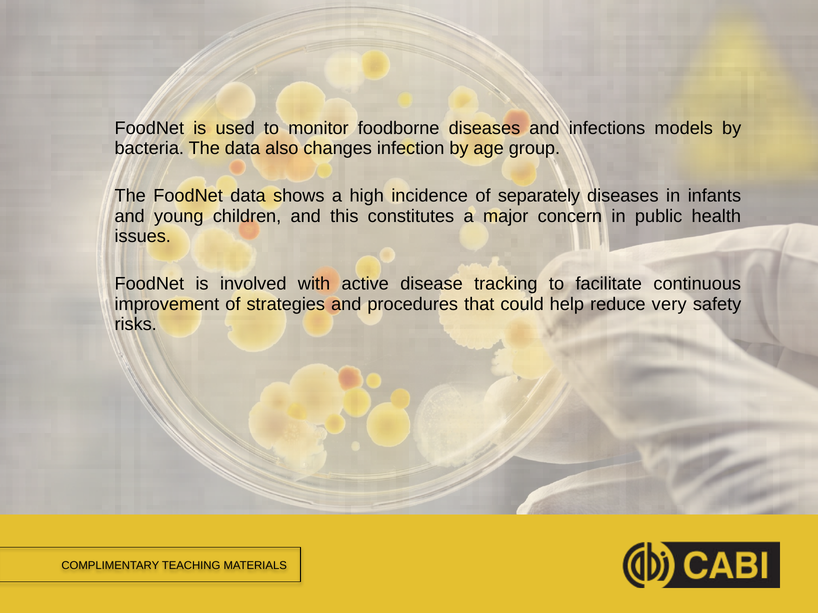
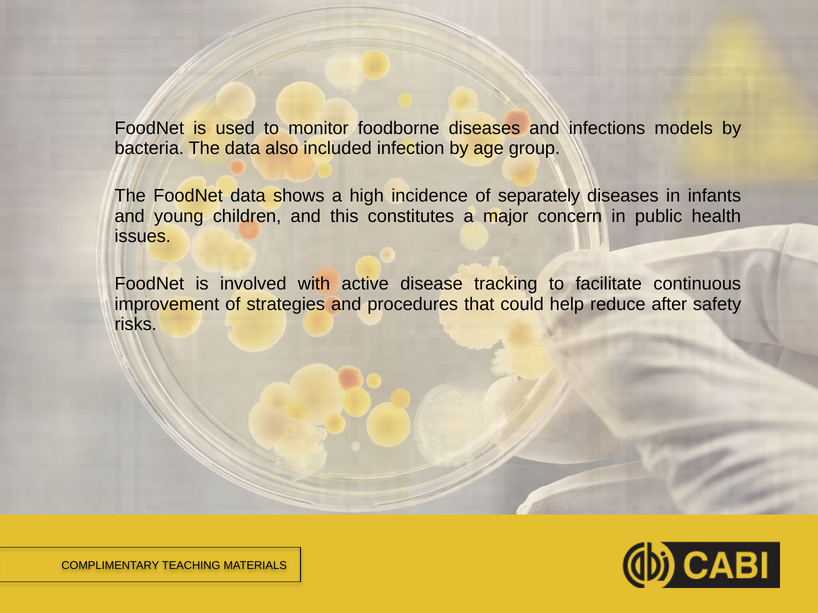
changes: changes -> included
very: very -> after
